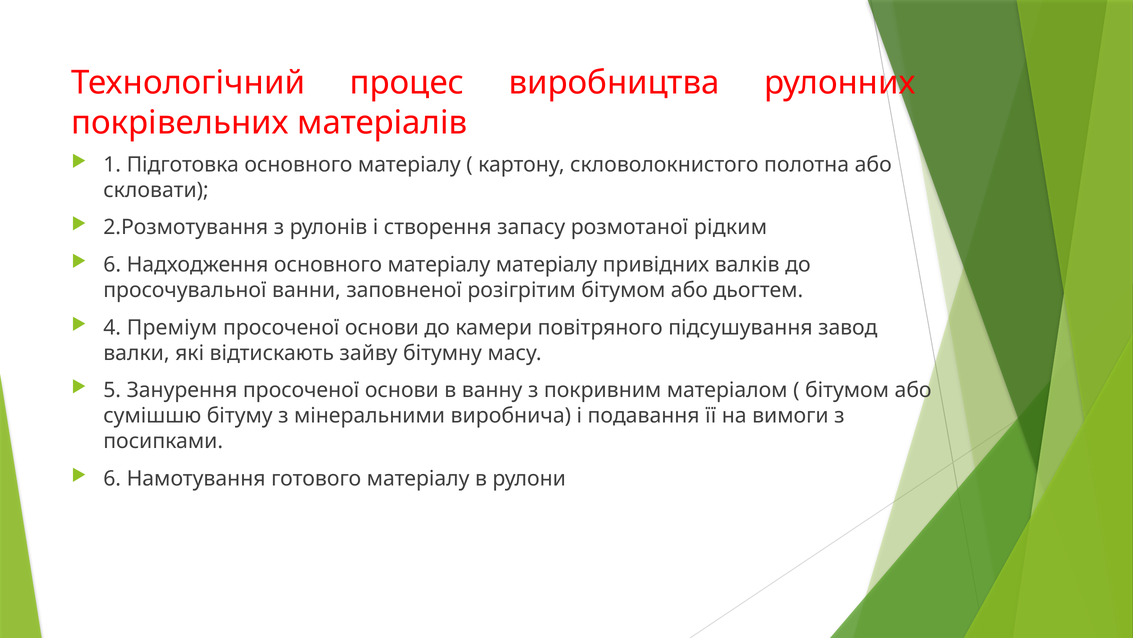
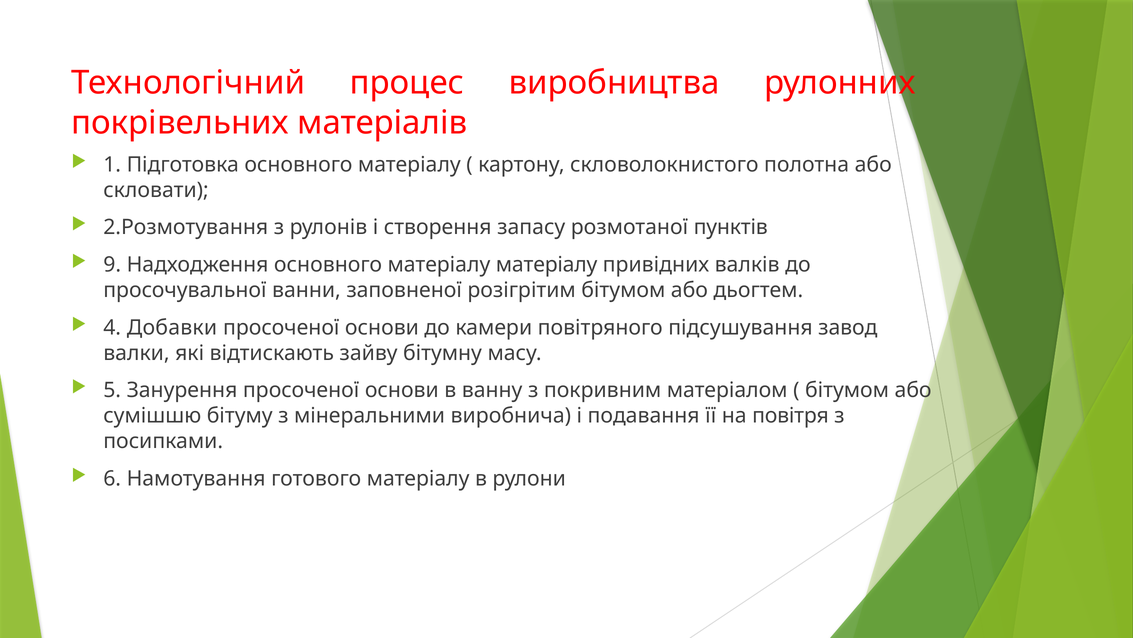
рідким: рідким -> пунктів
6 at (112, 264): 6 -> 9
Преміум: Преміум -> Добавки
вимоги: вимоги -> повітря
